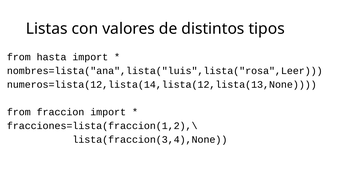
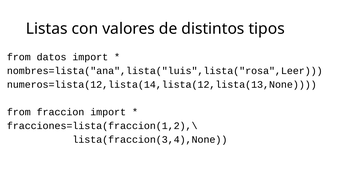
hasta: hasta -> datos
